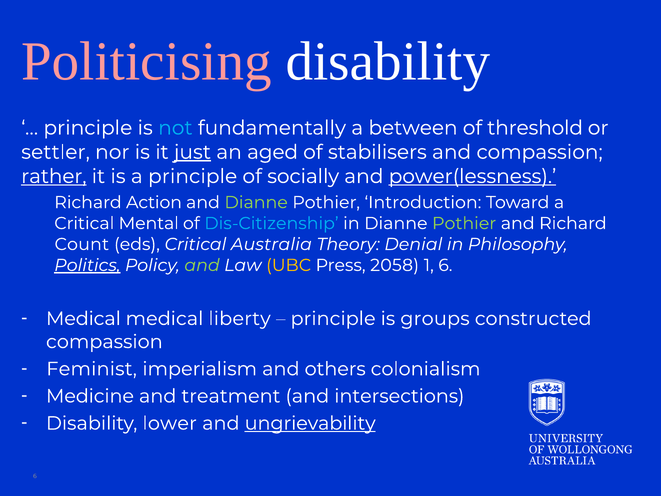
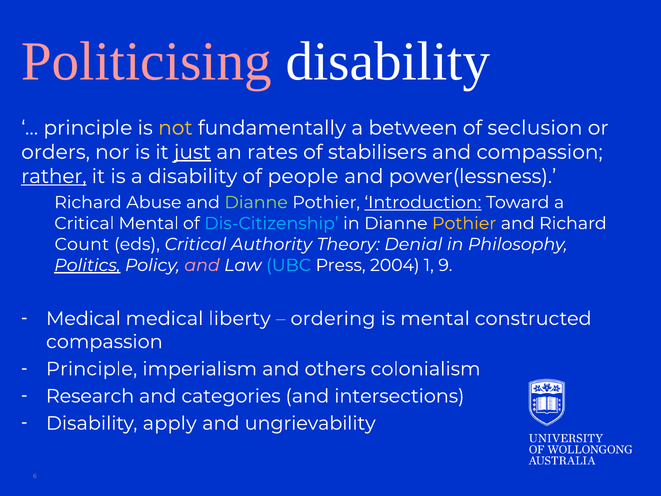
not colour: light blue -> yellow
threshold: threshold -> seclusion
settler: settler -> orders
aged: aged -> rates
a principle: principle -> disability
socially: socially -> people
power(lessness underline: present -> none
Action: Action -> Abuse
Introduction underline: none -> present
Pothier at (464, 223) colour: light green -> yellow
Australia: Australia -> Authority
and at (202, 265) colour: light green -> pink
UBC colour: yellow -> light blue
2058: 2058 -> 2004
1 6: 6 -> 9
principle at (333, 318): principle -> ordering
is groups: groups -> mental
Feminist at (92, 369): Feminist -> Principle
Medicine: Medicine -> Research
treatment: treatment -> categories
lower: lower -> apply
ungrievability underline: present -> none
